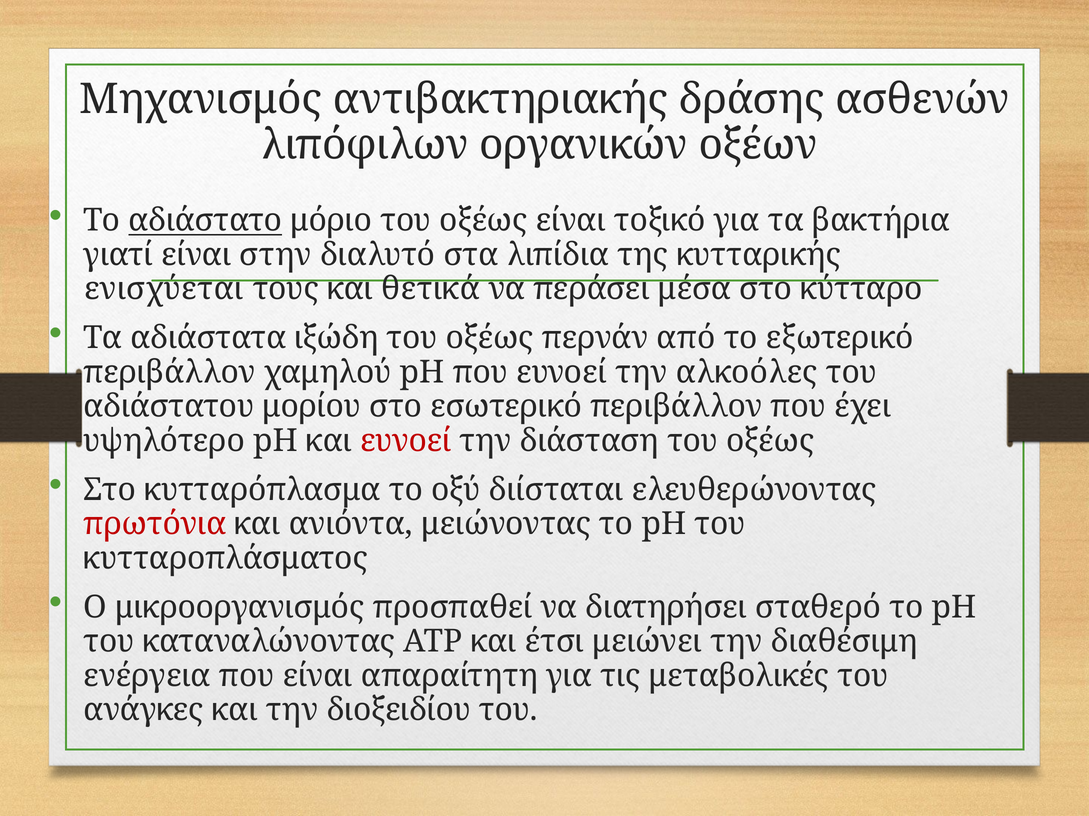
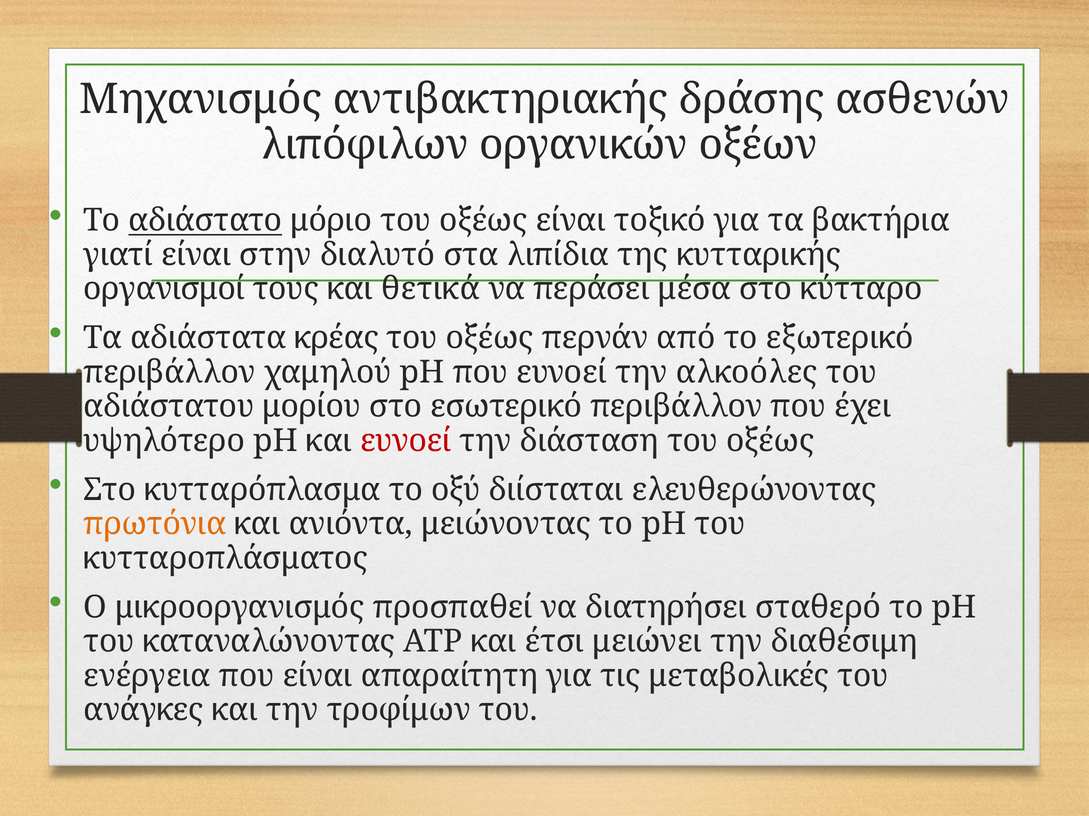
ενισχύεται: ενισχύεται -> οργανισμοί
ιξώδη: ιξώδη -> κρέας
πρωτόνια colour: red -> orange
διοξειδίου: διοξειδίου -> τροφίμων
